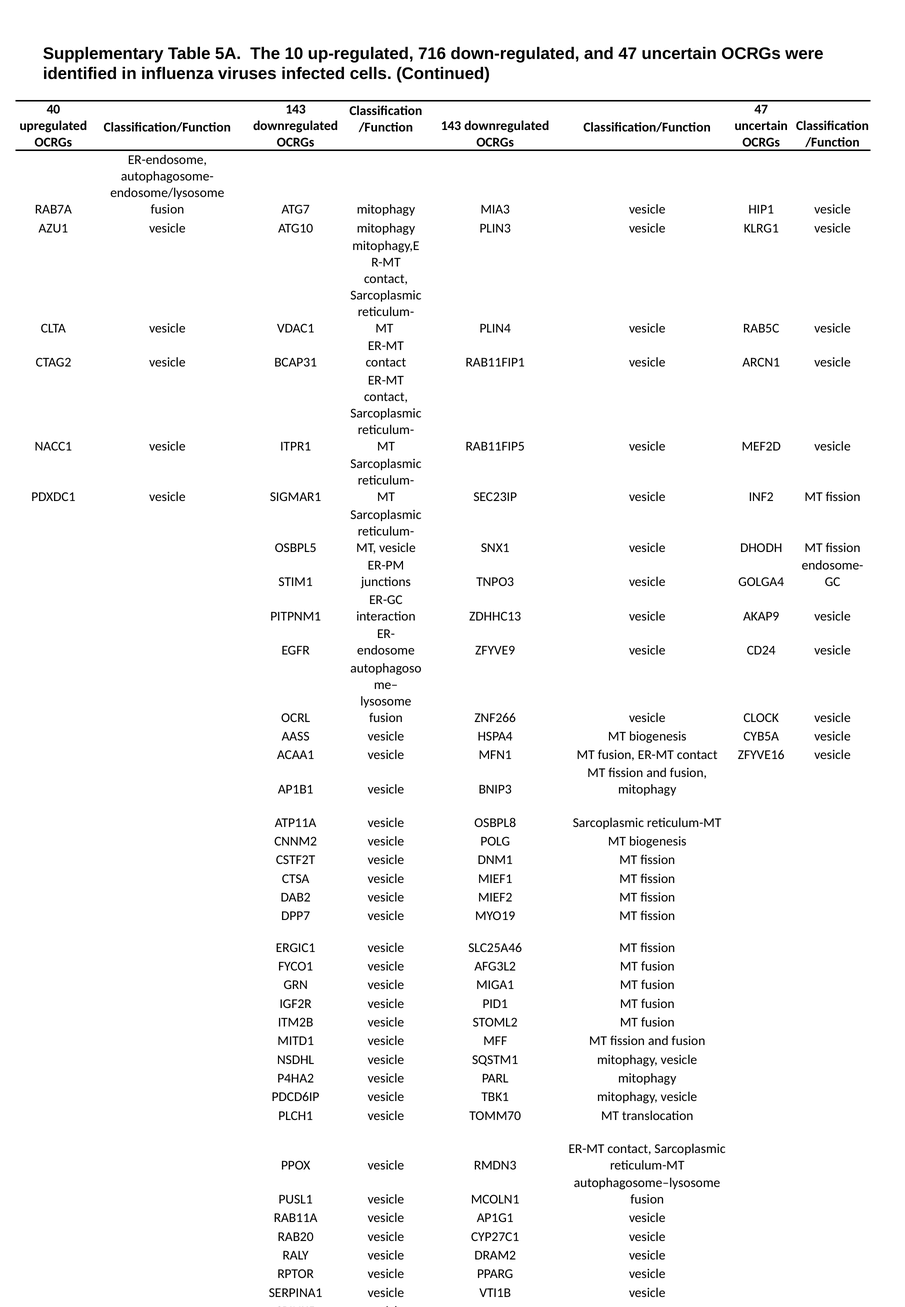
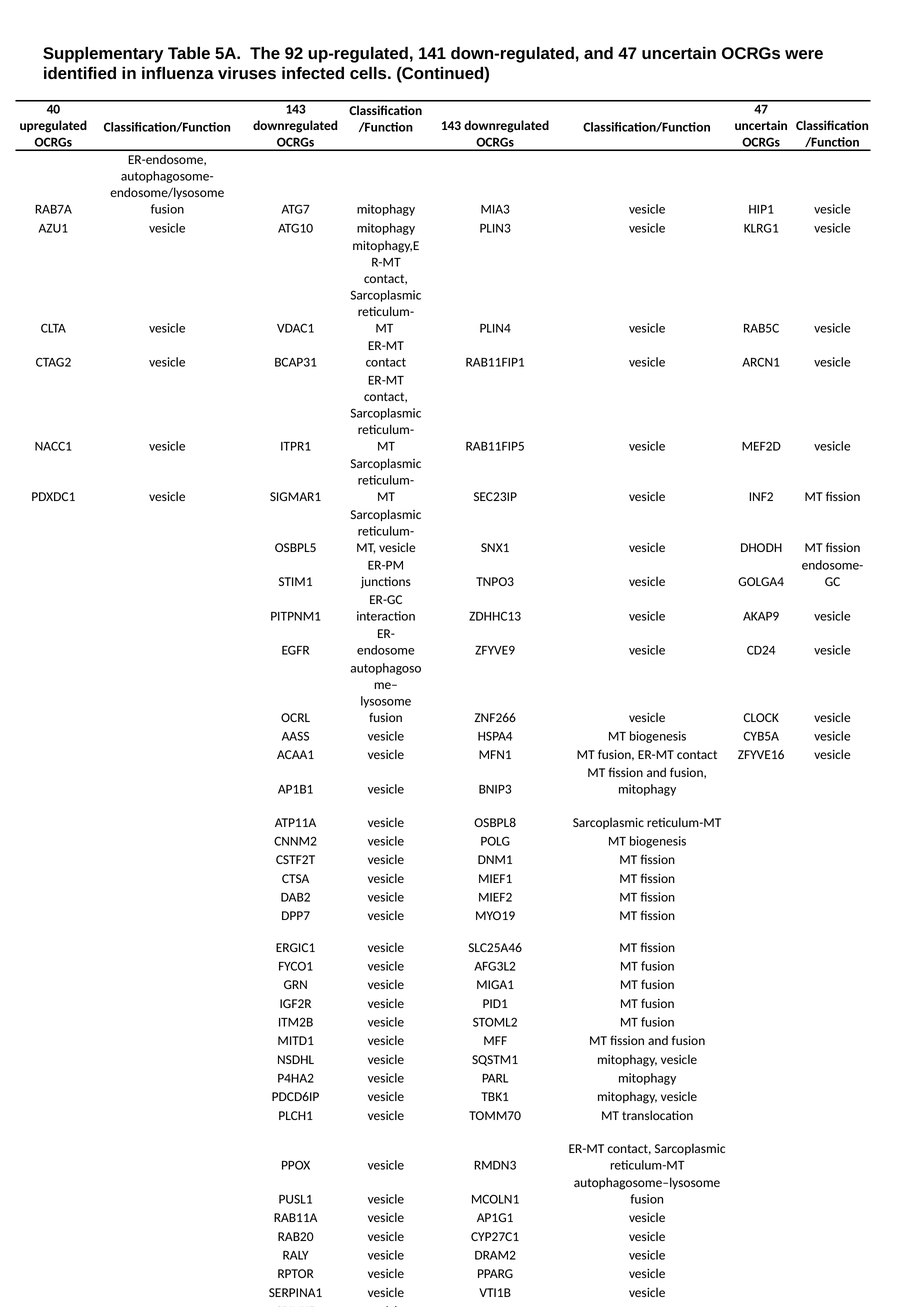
10: 10 -> 92
716: 716 -> 141
